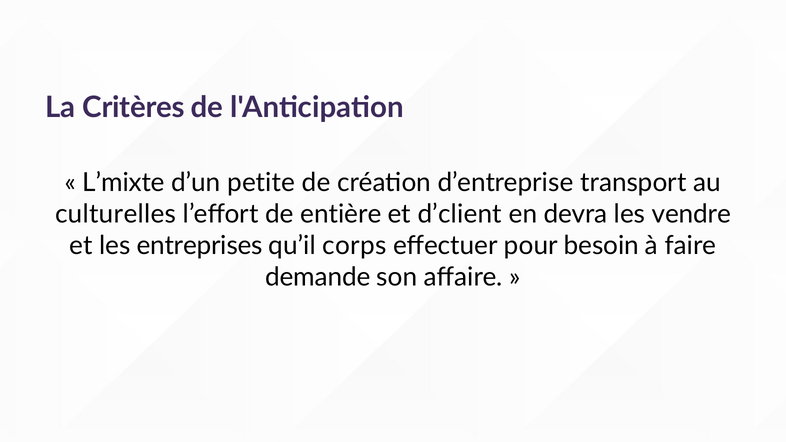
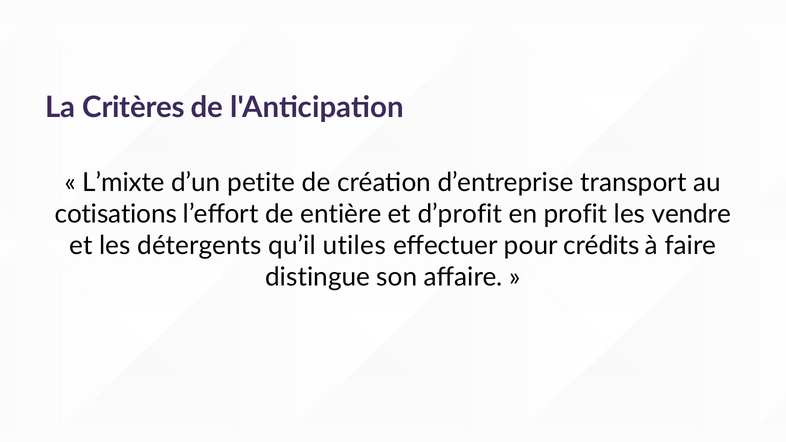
culturelles: culturelles -> cotisations
d’client: d’client -> d’profit
devra: devra -> profit
entreprises: entreprises -> détergents
corps: corps -> utiles
besoin: besoin -> crédits
demande: demande -> distingue
